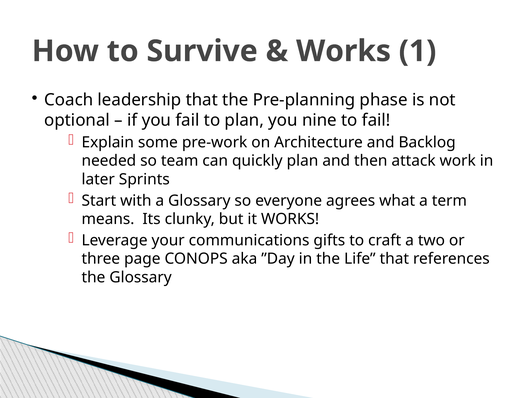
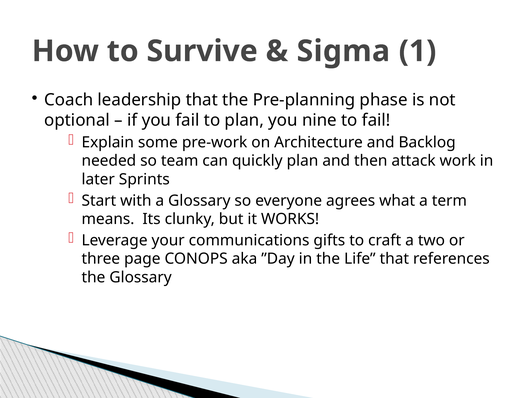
Works at (344, 51): Works -> Sigma
